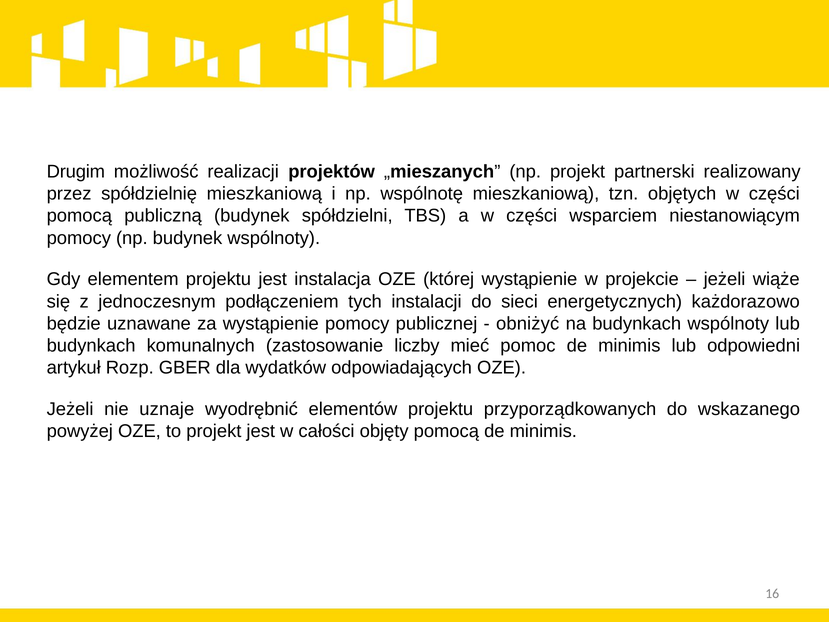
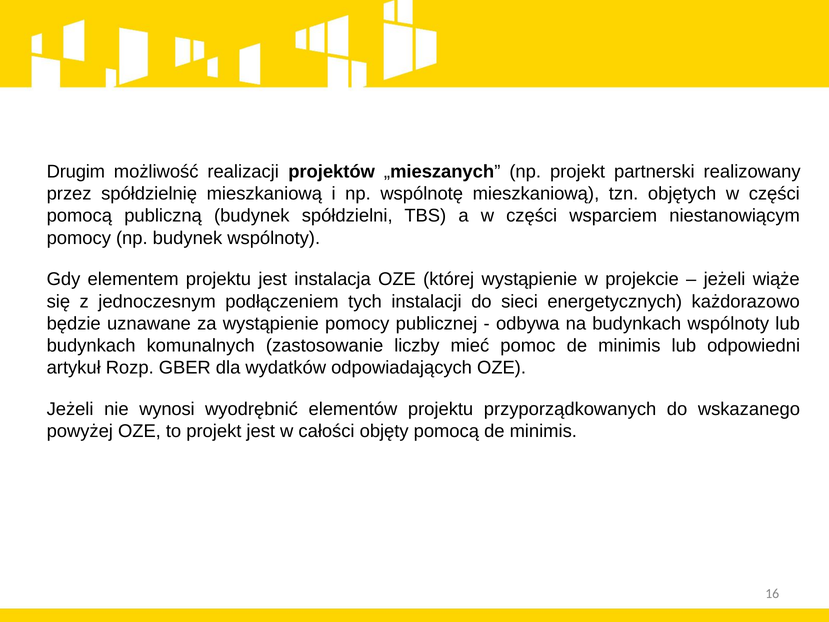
obniżyć: obniżyć -> odbywa
uznaje: uznaje -> wynosi
